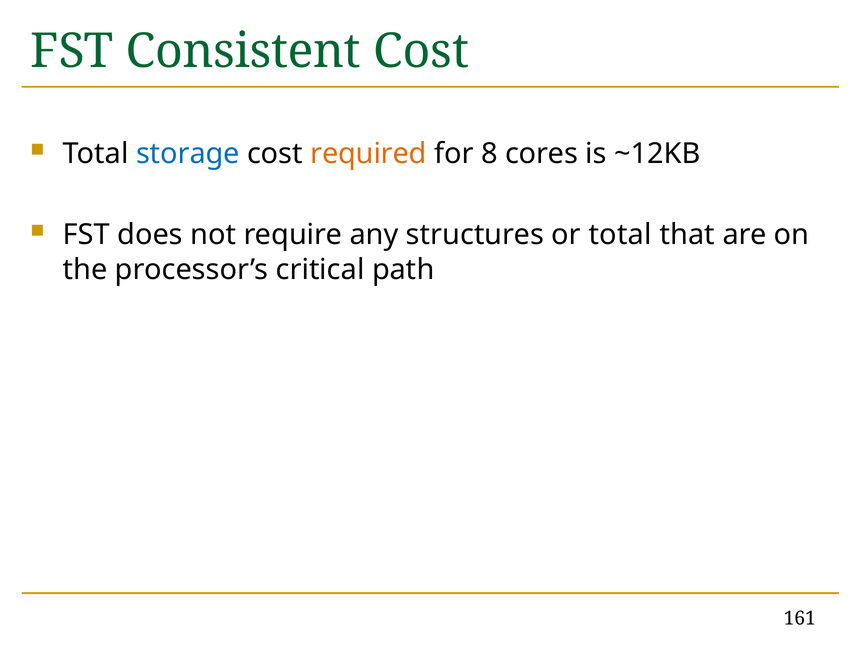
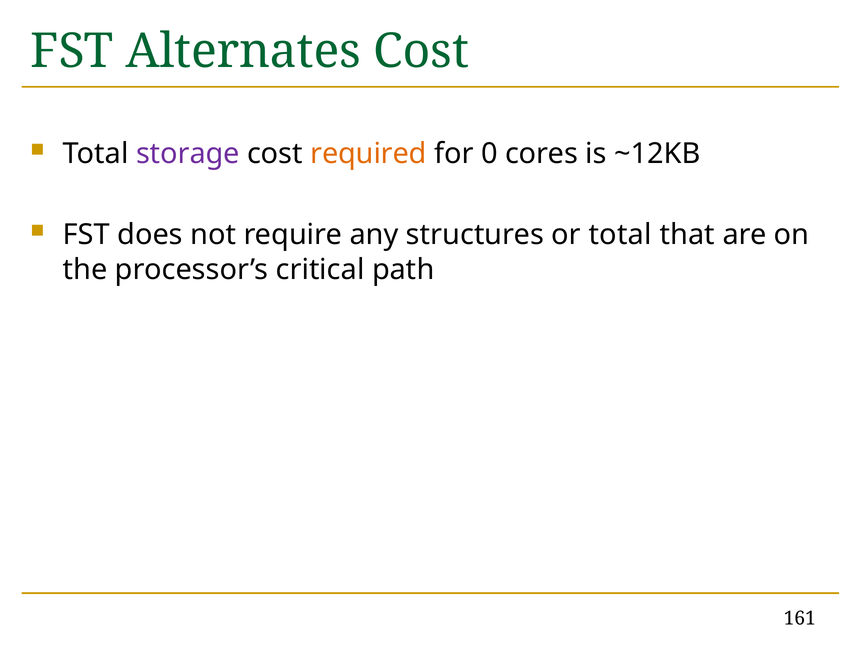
Consistent: Consistent -> Alternates
storage colour: blue -> purple
8: 8 -> 0
